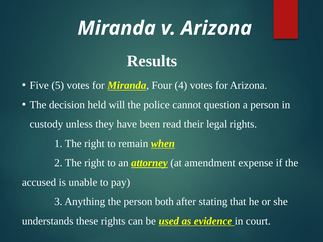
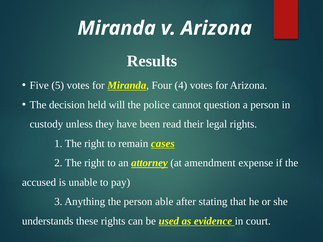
when: when -> cases
both: both -> able
